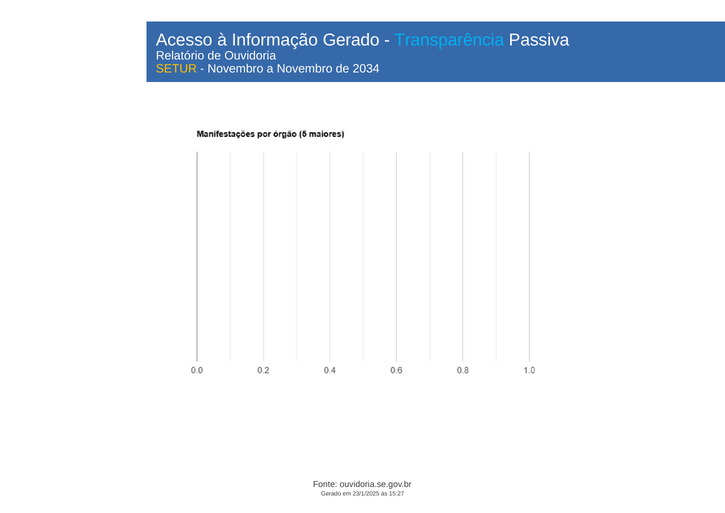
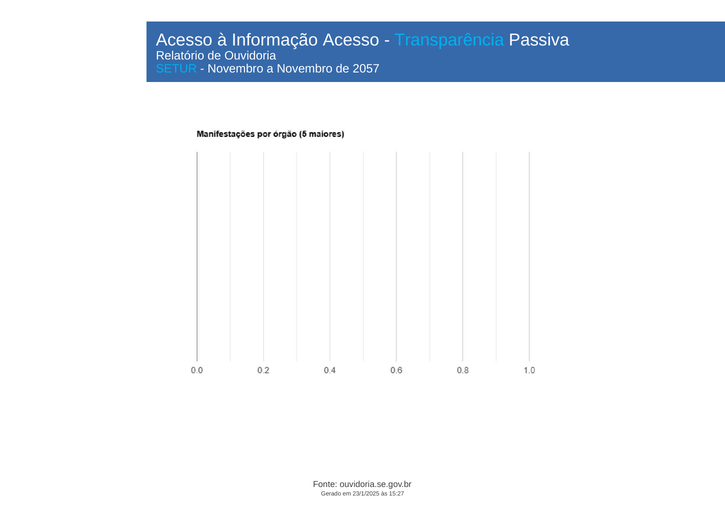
Informação Gerado: Gerado -> Acesso
SETUR colour: yellow -> light blue
2034: 2034 -> 2057
